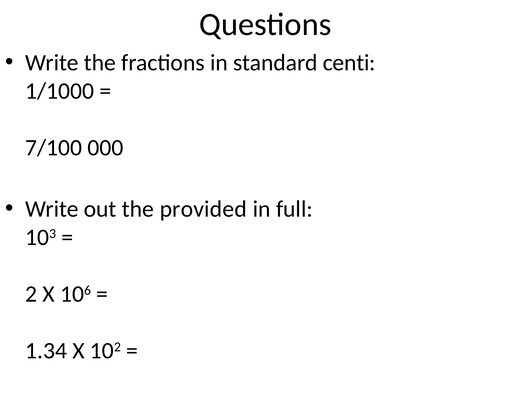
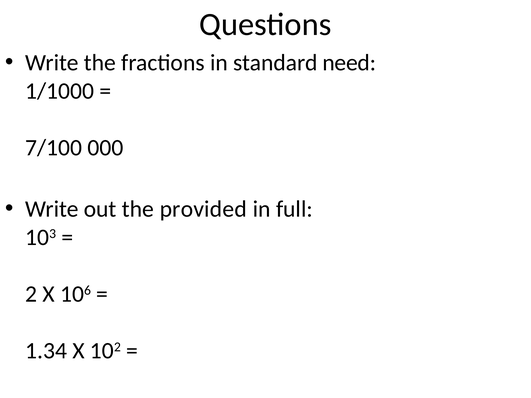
centi: centi -> need
